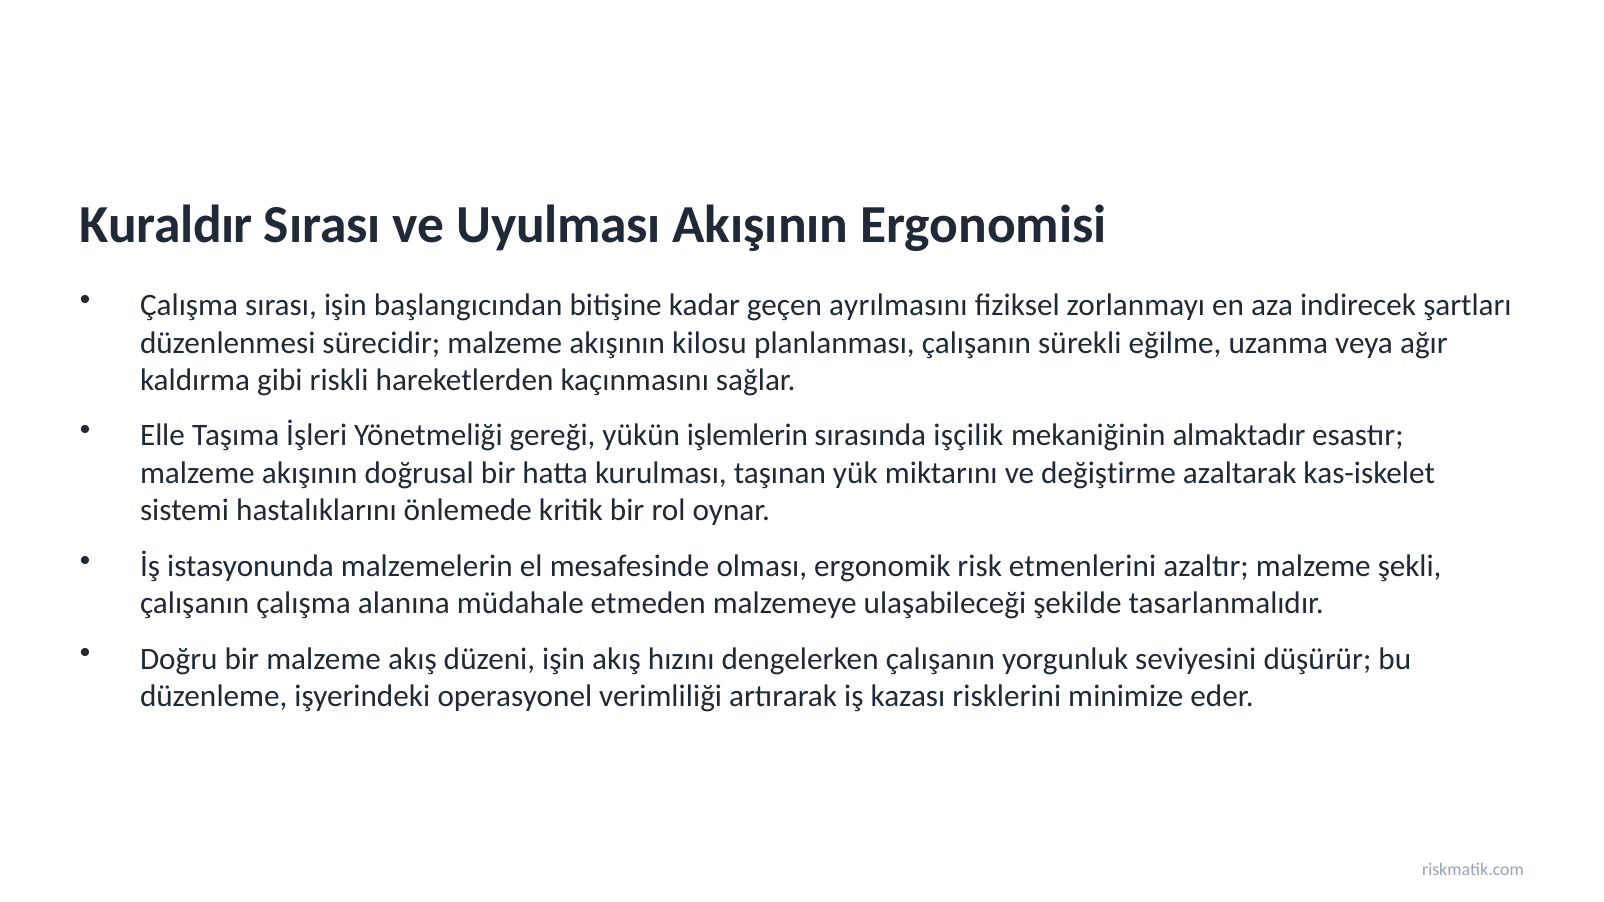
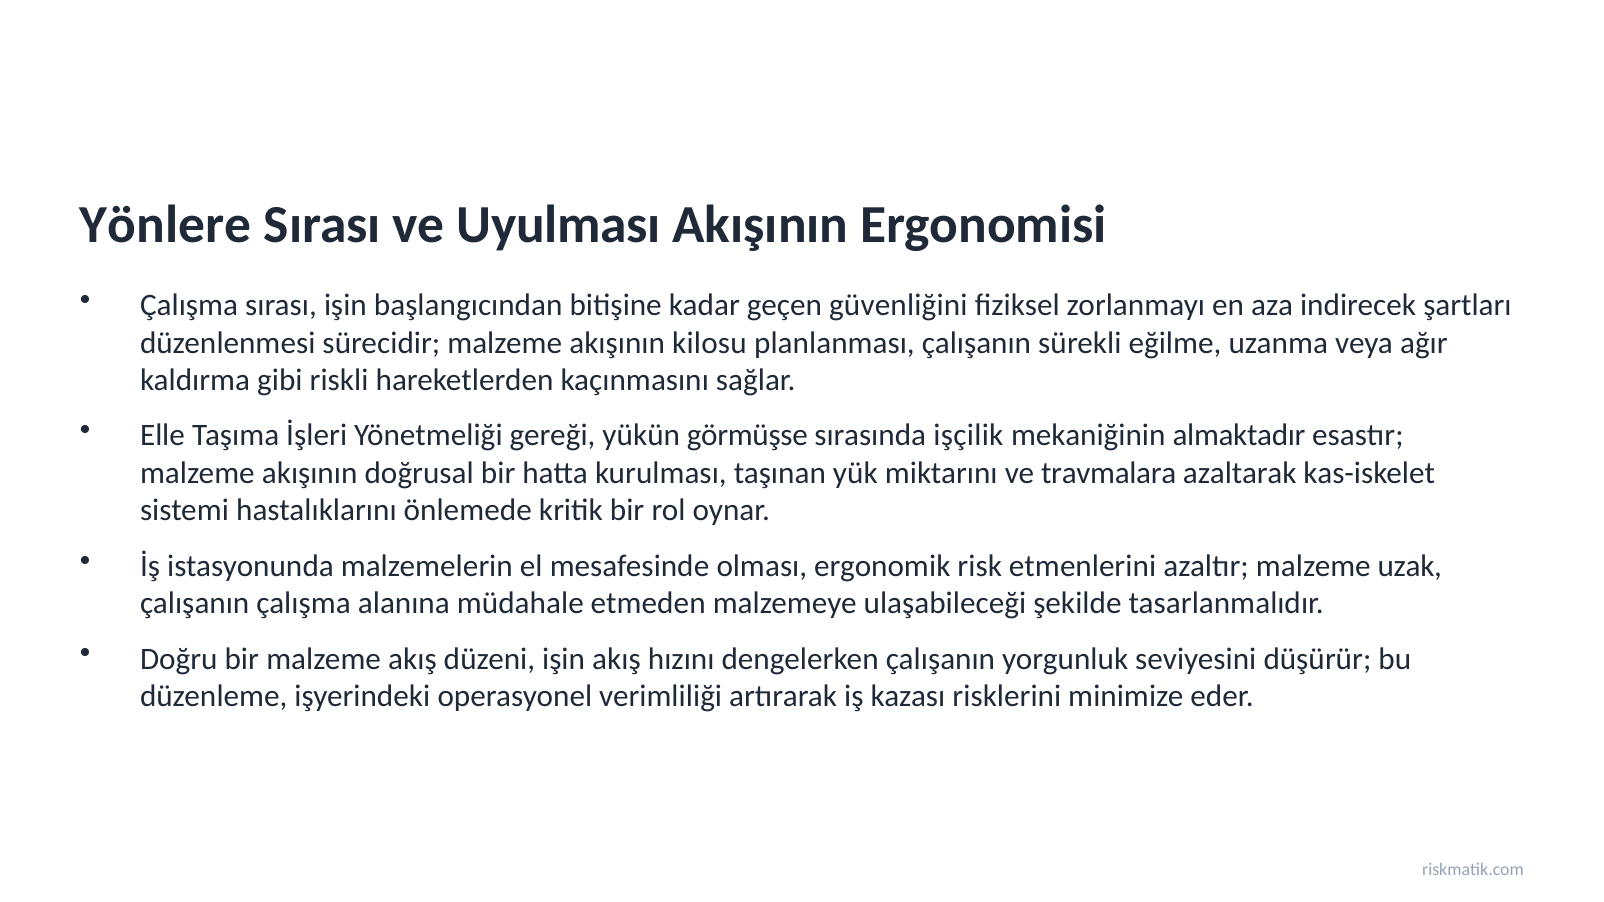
Kuraldır: Kuraldır -> Yönlere
ayrılmasını: ayrılmasını -> güvenliğini
işlemlerin: işlemlerin -> görmüşse
değiştirme: değiştirme -> travmalara
şekli: şekli -> uzak
